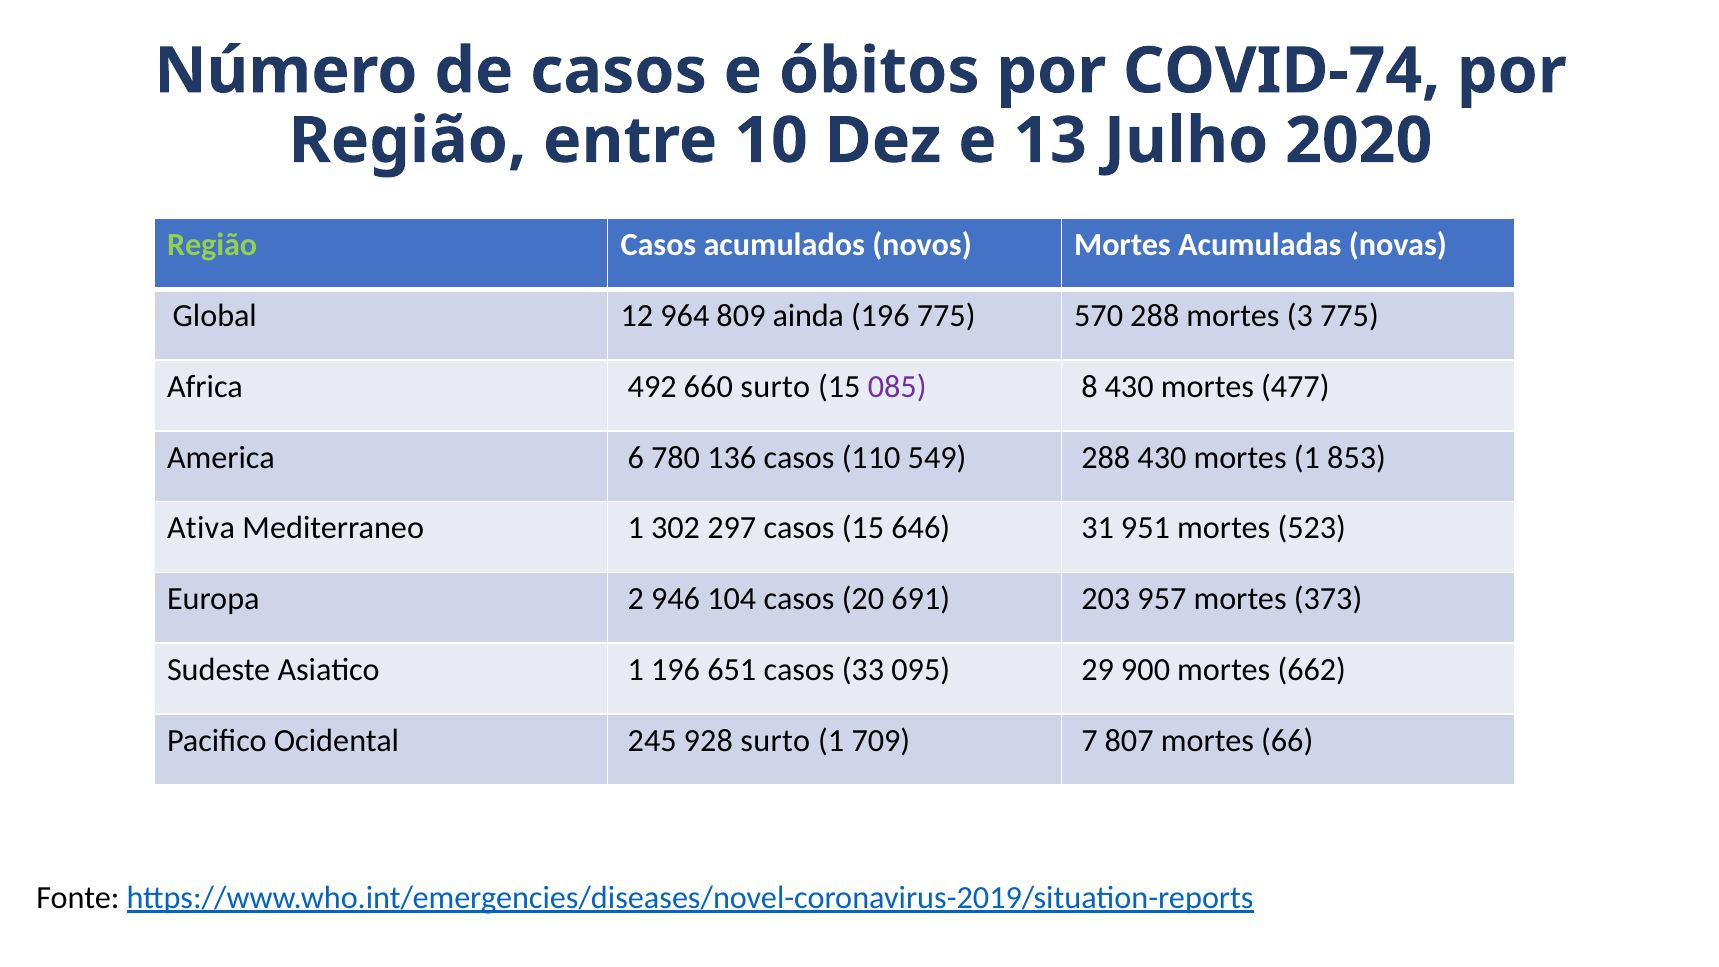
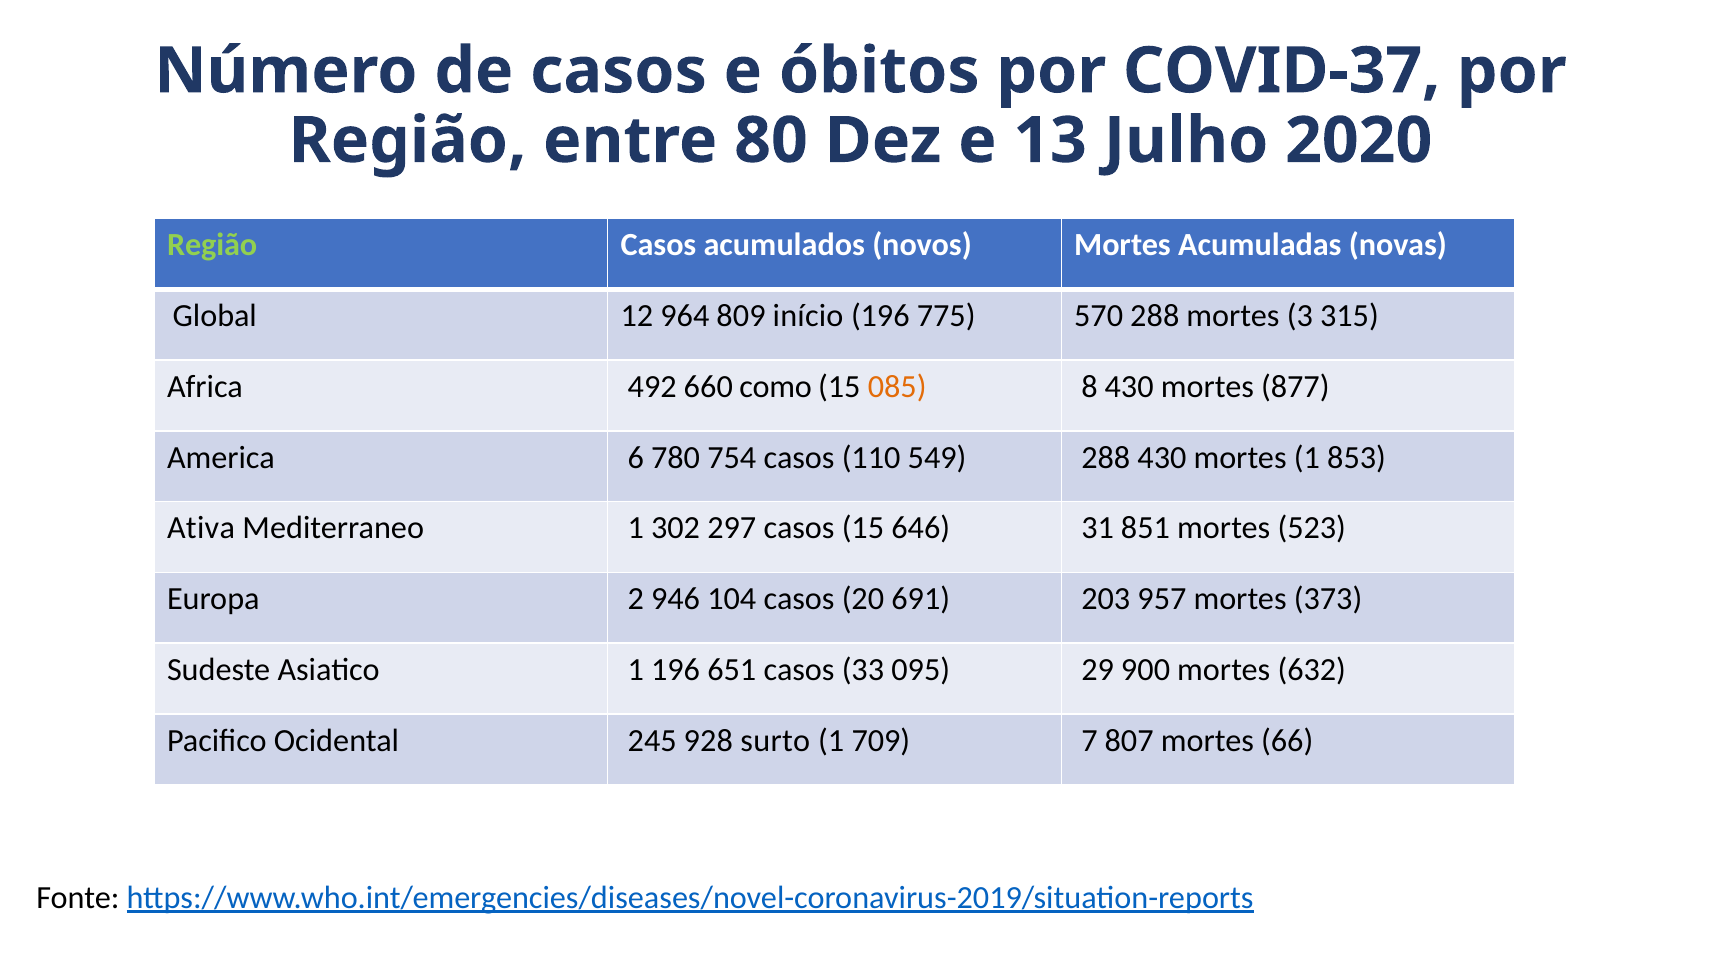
COVID-74: COVID-74 -> COVID-37
10: 10 -> 80
ainda: ainda -> início
3 775: 775 -> 315
660 surto: surto -> como
085 colour: purple -> orange
477: 477 -> 877
136: 136 -> 754
951: 951 -> 851
662: 662 -> 632
